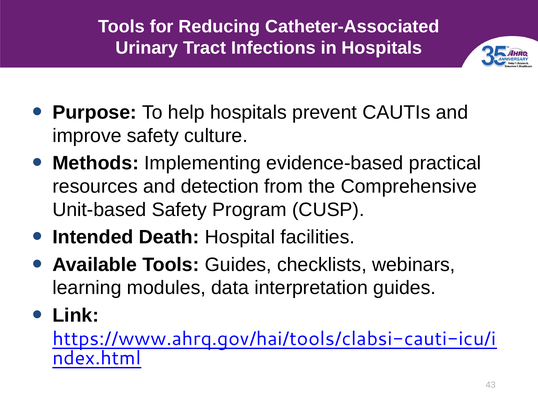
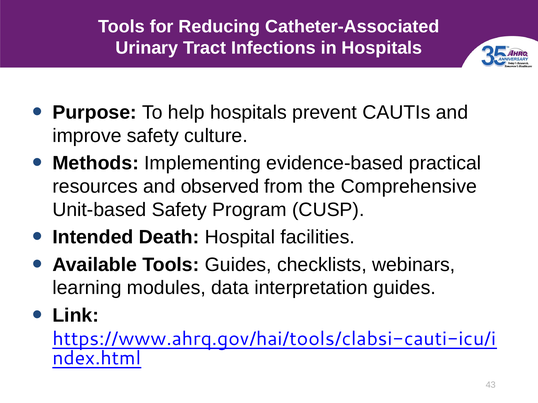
detection: detection -> observed
